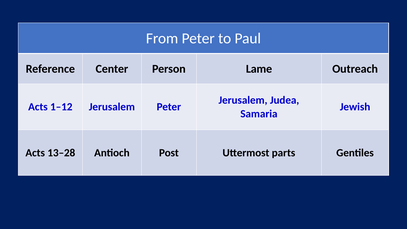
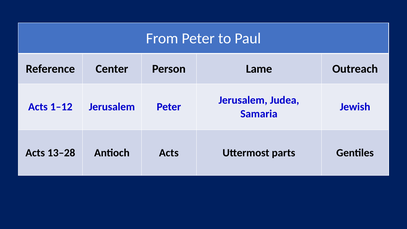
Antioch Post: Post -> Acts
